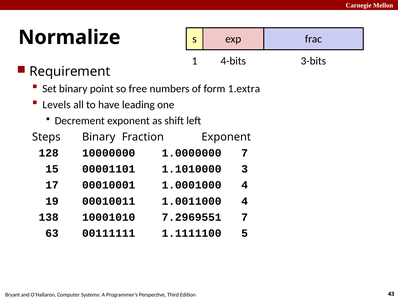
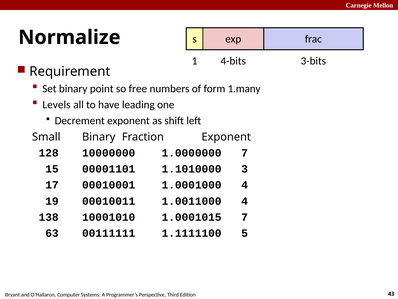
1.extra: 1.extra -> 1.many
Steps: Steps -> Small
7.2969551: 7.2969551 -> 1.0001015
